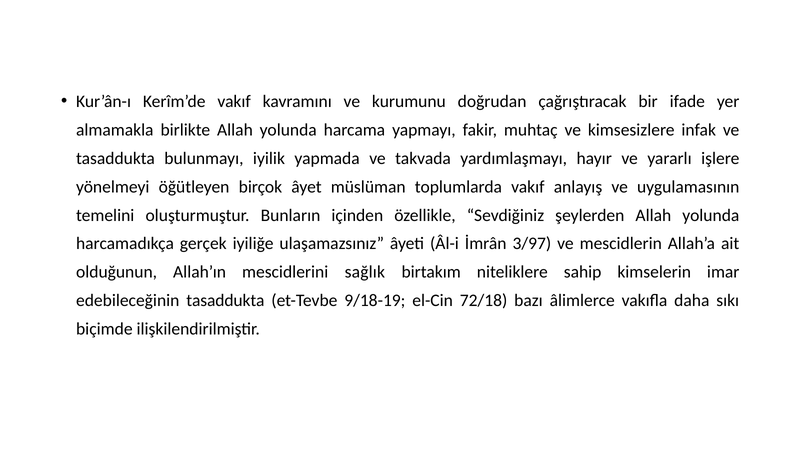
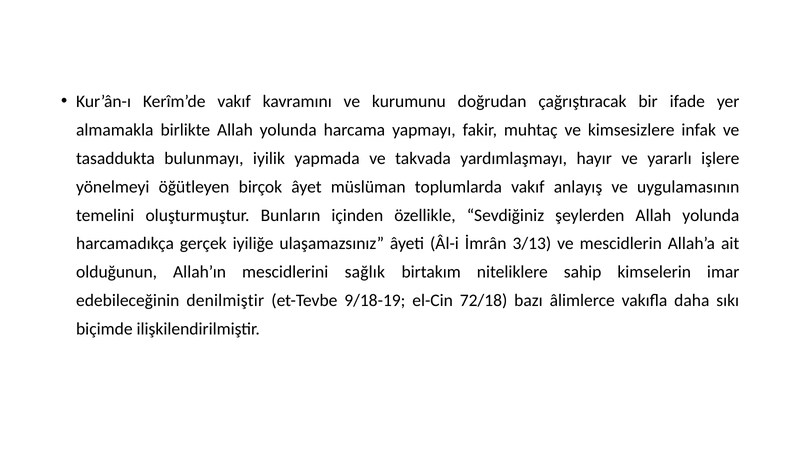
3/97: 3/97 -> 3/13
edebileceğinin tasaddukta: tasaddukta -> denilmiştir
